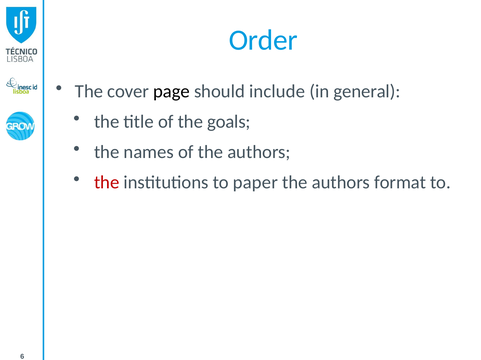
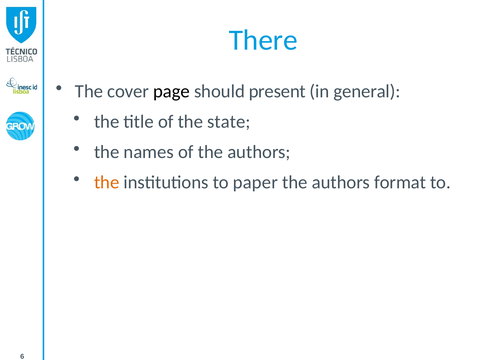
Order: Order -> There
include: include -> present
goals: goals -> state
the at (107, 183) colour: red -> orange
